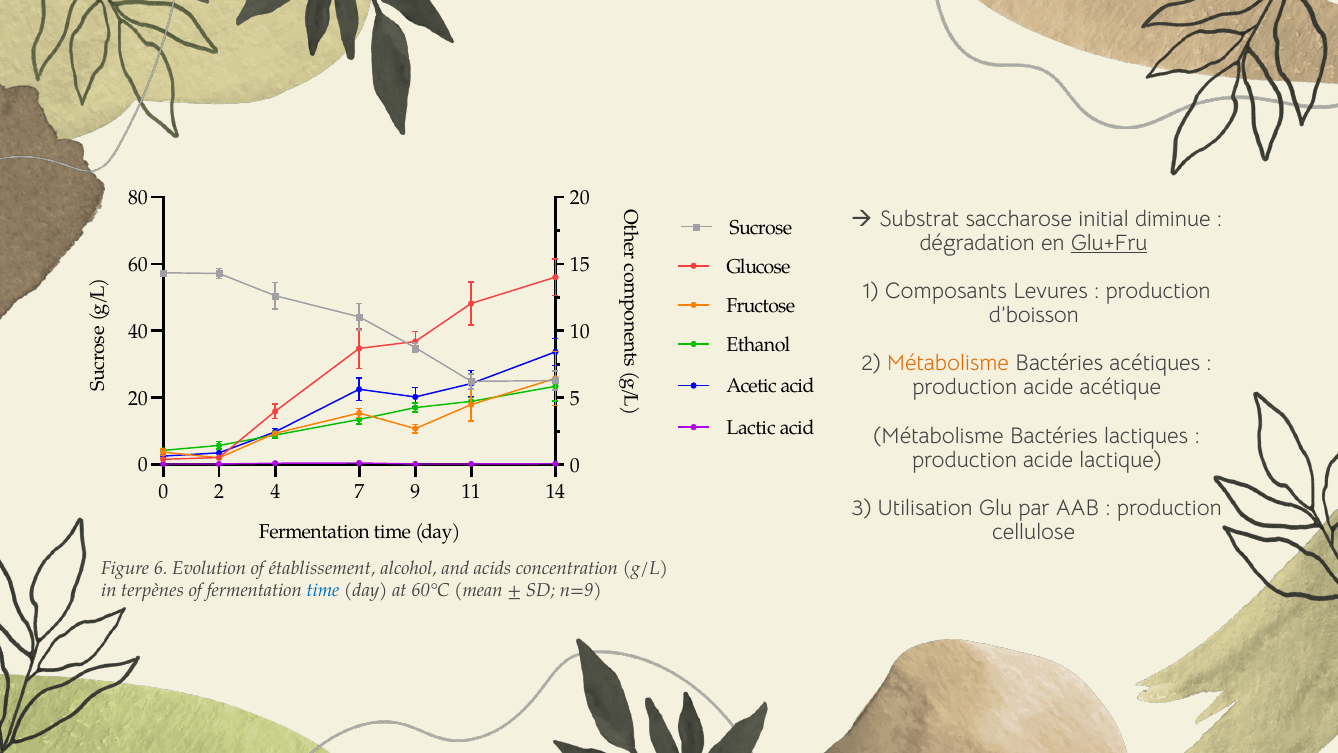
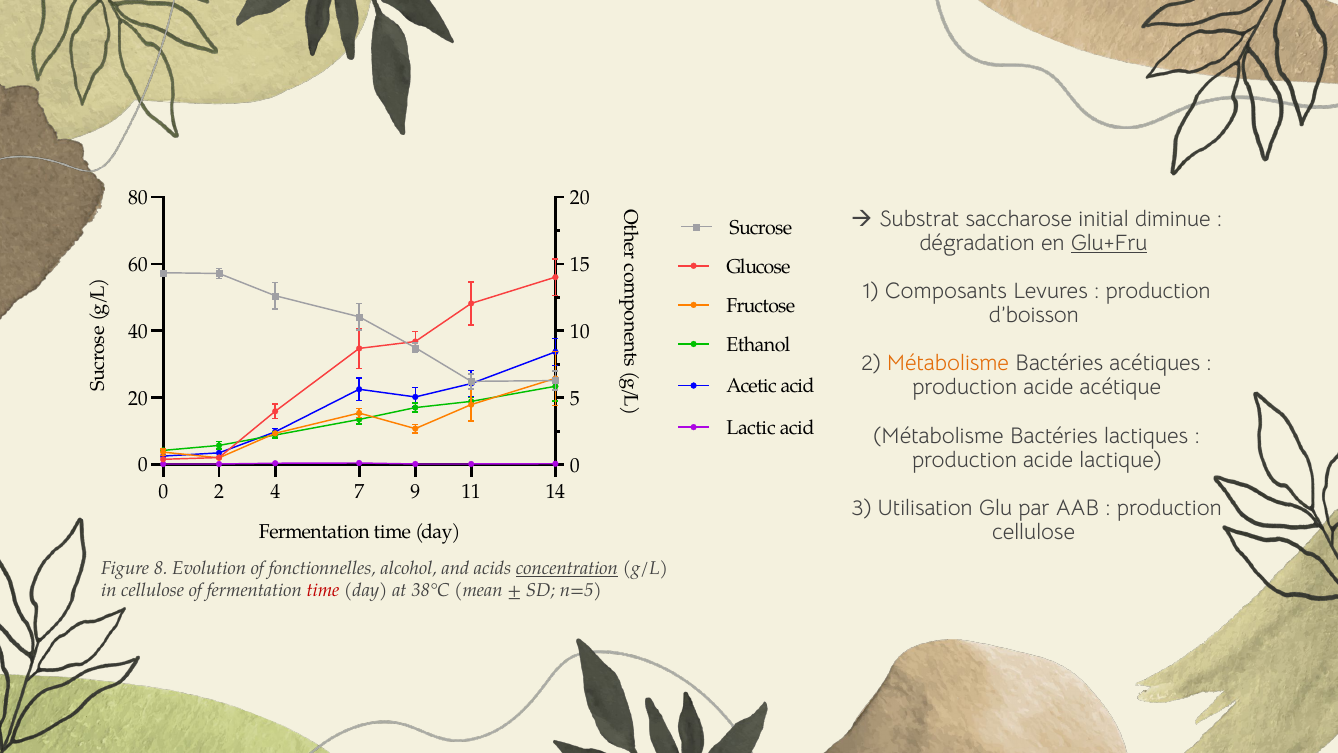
6: 6 -> 8
établissement: établissement -> fonctionnelles
concentration underline: none -> present
in terpènes: terpènes -> cellulose
time at (323, 590) colour: blue -> red
60°C: 60°C -> 38°C
n=9: n=9 -> n=5
